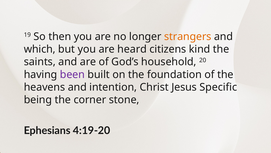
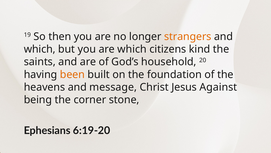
are heard: heard -> which
been colour: purple -> orange
intention: intention -> message
Specific: Specific -> Against
4:19-20: 4:19-20 -> 6:19-20
